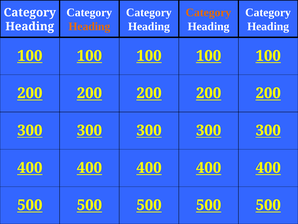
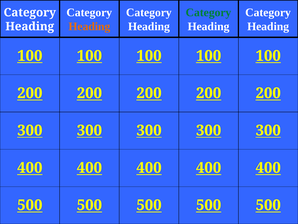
Category at (209, 12) colour: orange -> green
